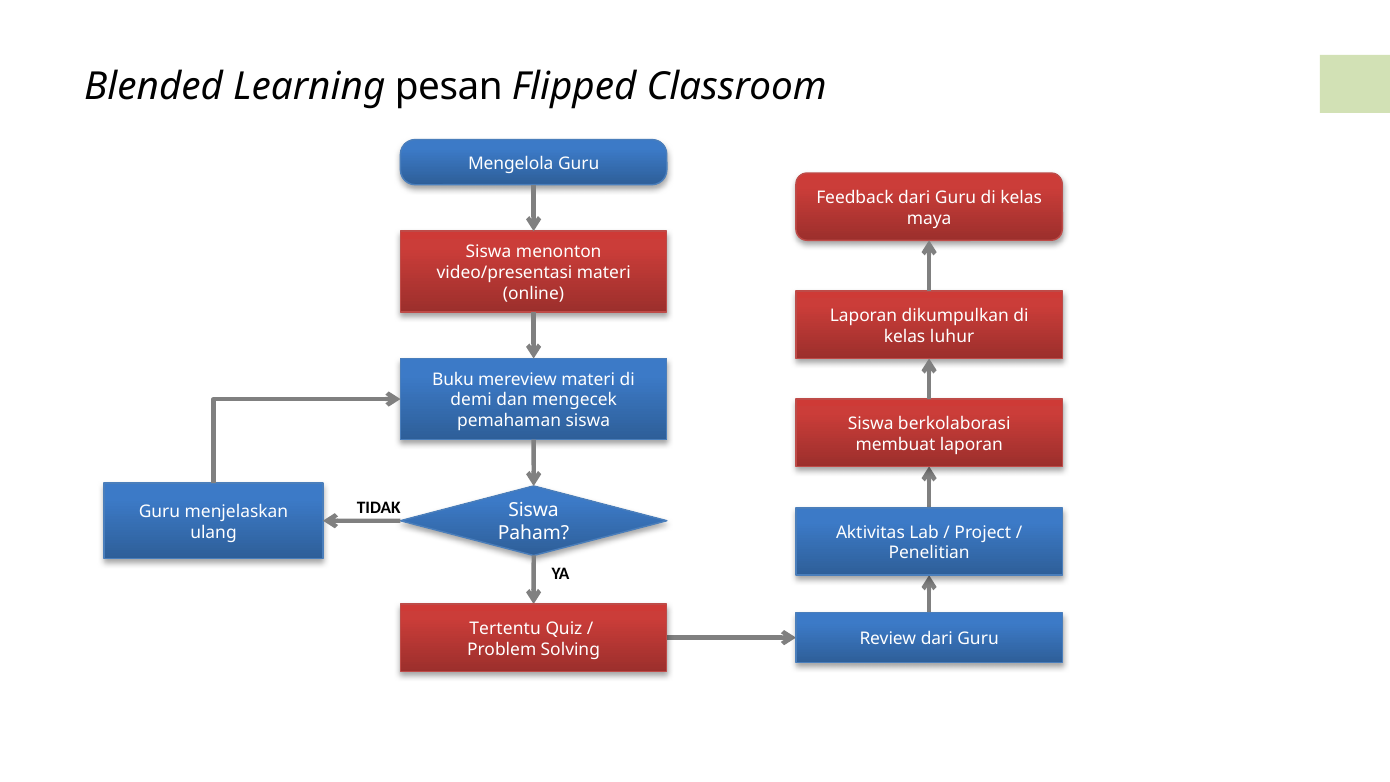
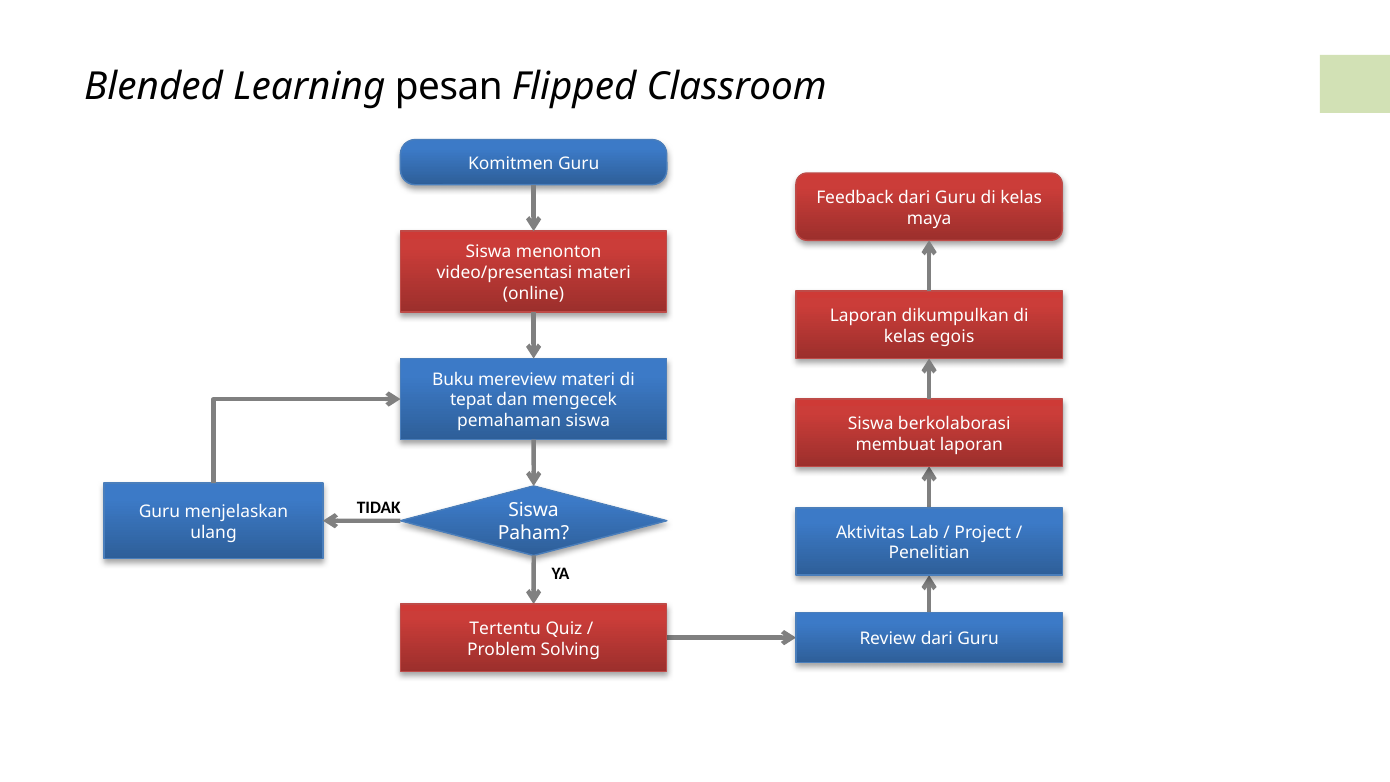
Mengelola: Mengelola -> Komitmen
luhur: luhur -> egois
demi: demi -> tepat
